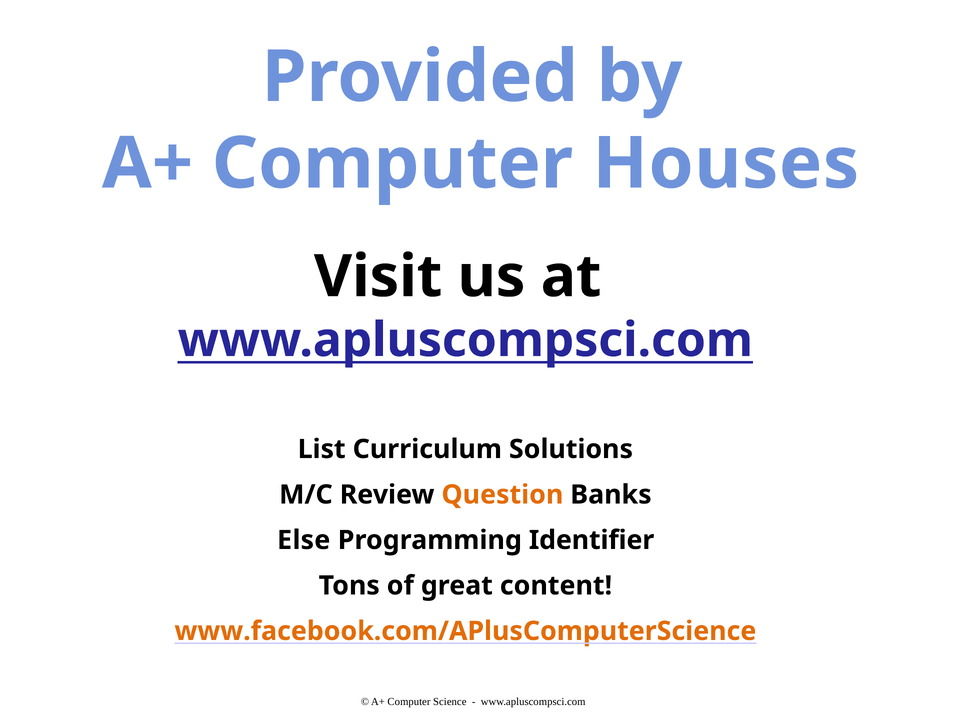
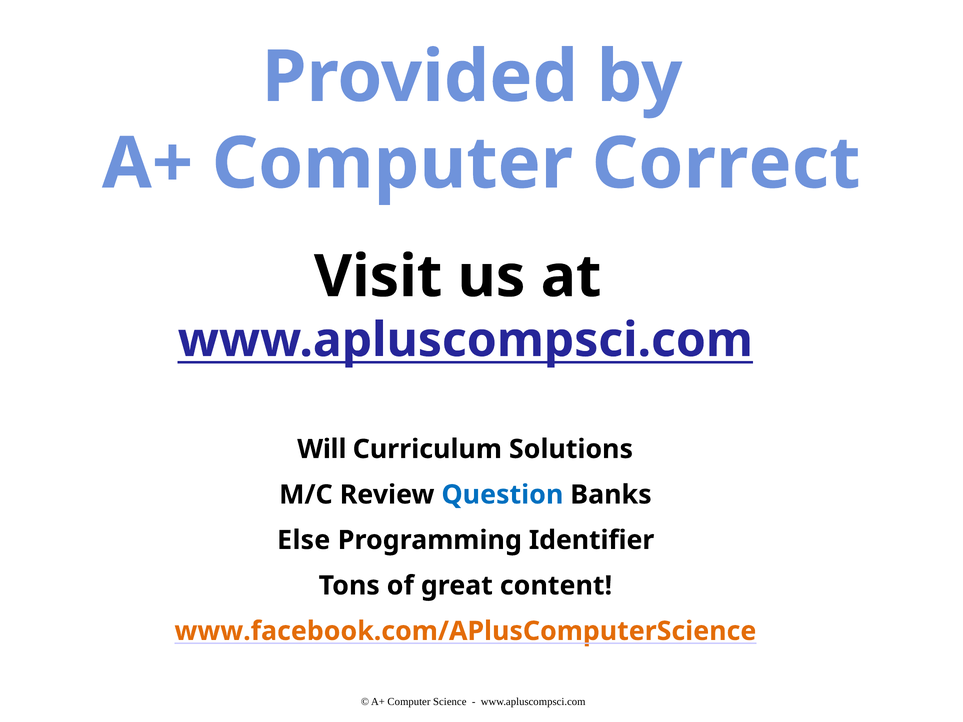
Houses: Houses -> Correct
List: List -> Will
Question colour: orange -> blue
